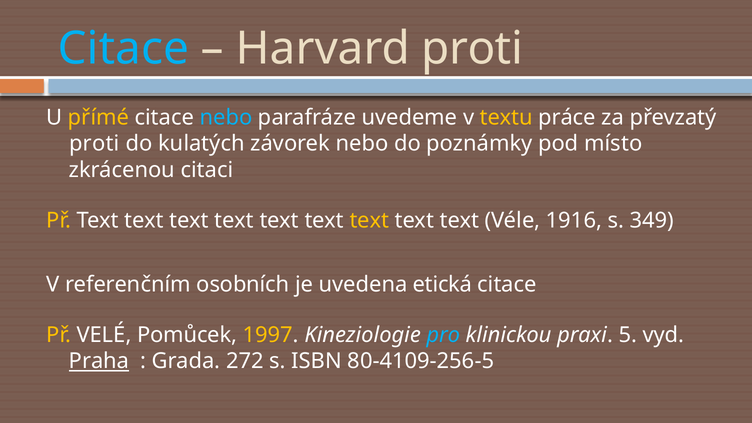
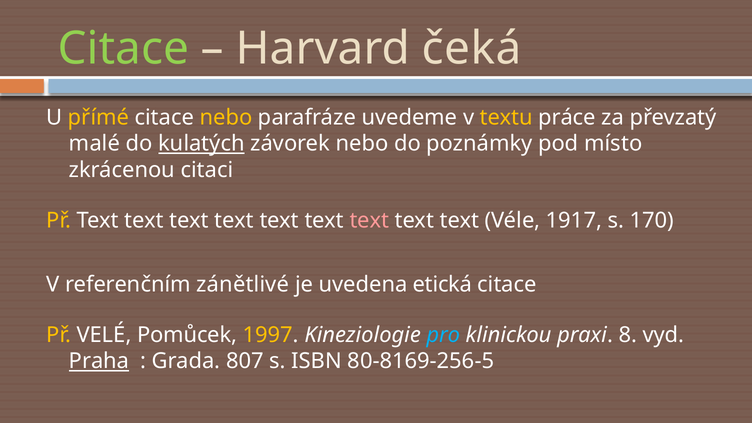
Citace at (123, 49) colour: light blue -> light green
Harvard proti: proti -> čeká
nebo at (226, 117) colour: light blue -> yellow
proti at (94, 144): proti -> malé
kulatých underline: none -> present
text at (369, 220) colour: yellow -> pink
1916: 1916 -> 1917
349: 349 -> 170
osobních: osobních -> zánětlivé
5: 5 -> 8
272: 272 -> 807
80-4109-256-5: 80-4109-256-5 -> 80-8169-256-5
